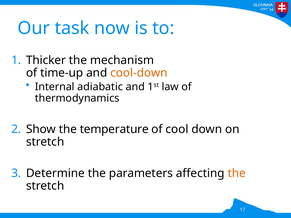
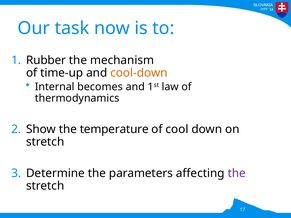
Thicker: Thicker -> Rubber
adiabatic: adiabatic -> becomes
the at (237, 173) colour: orange -> purple
